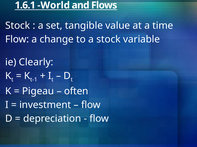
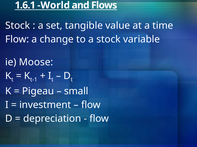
Clearly: Clearly -> Moose
often: often -> small
